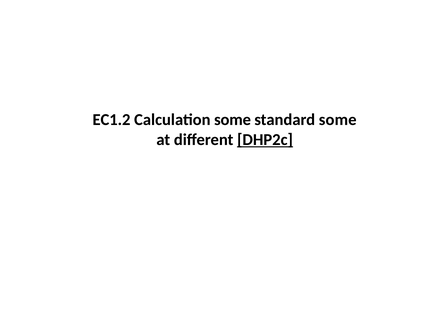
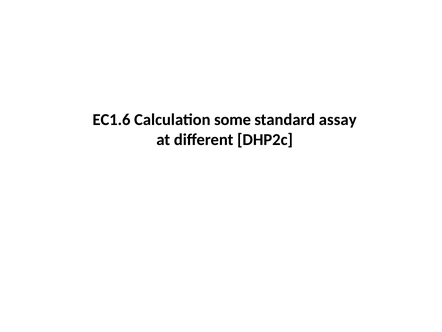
EC1.2: EC1.2 -> EC1.6
standard some: some -> assay
DHP2c underline: present -> none
